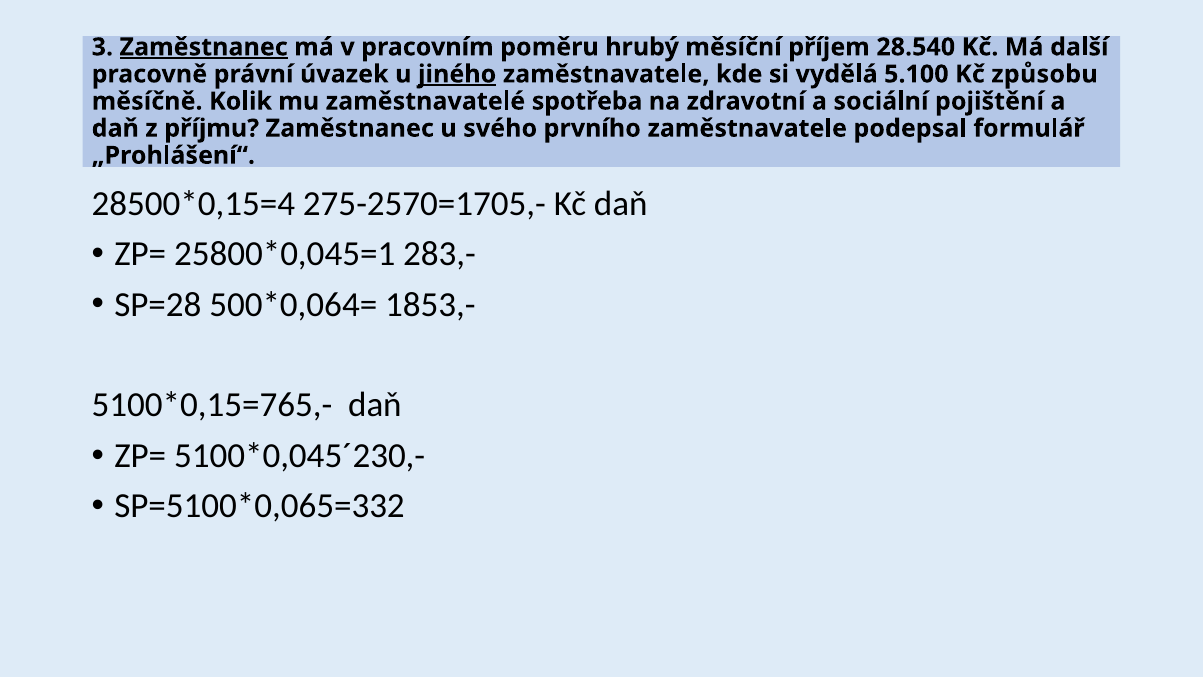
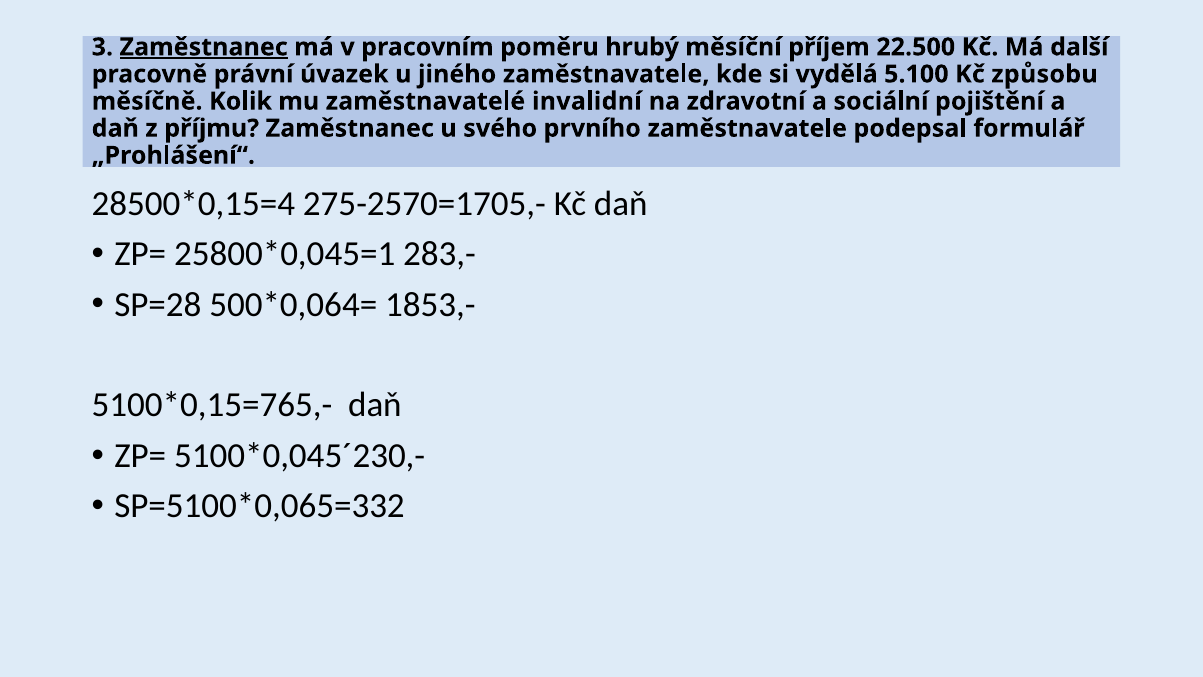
28.540: 28.540 -> 22.500
jiného underline: present -> none
spotřeba: spotřeba -> invalidní
